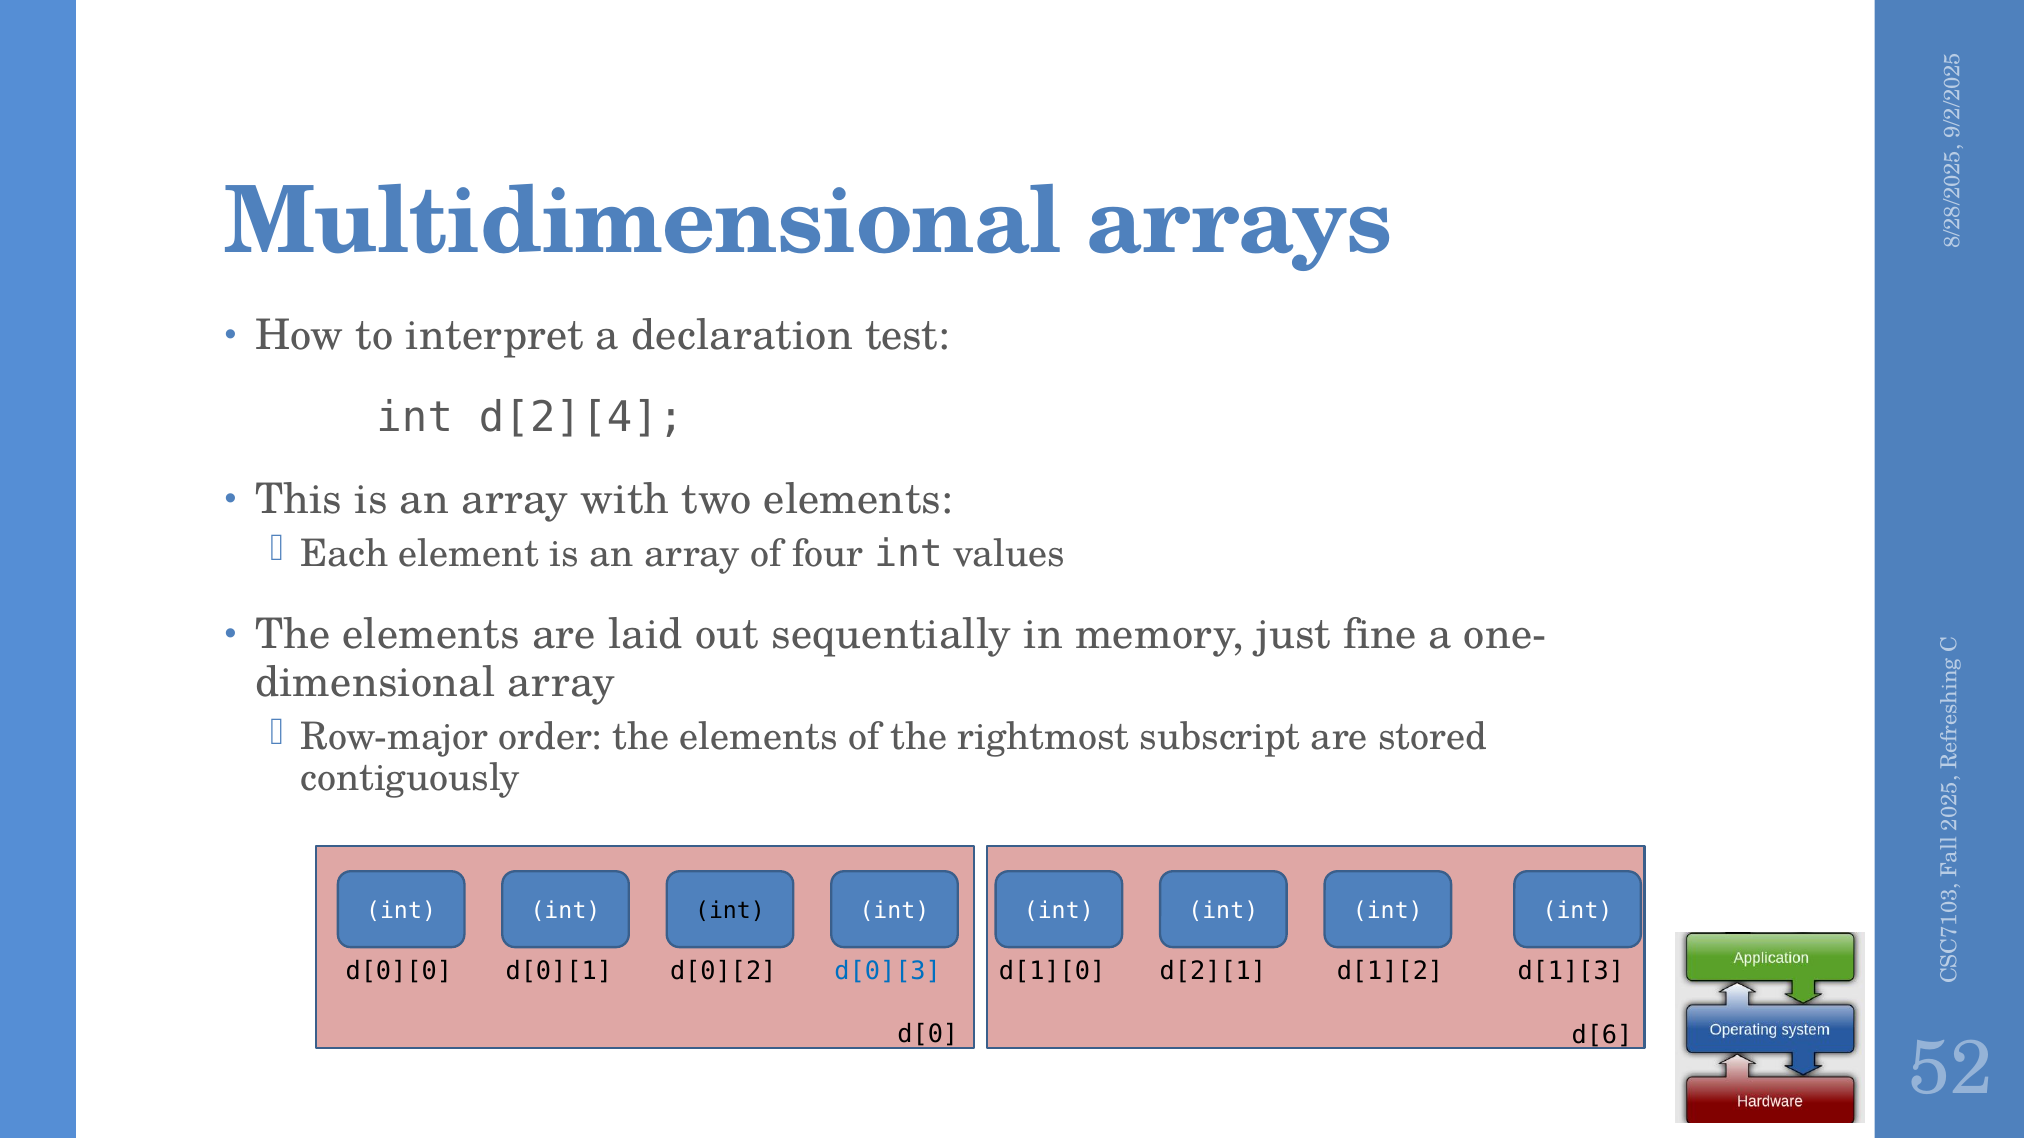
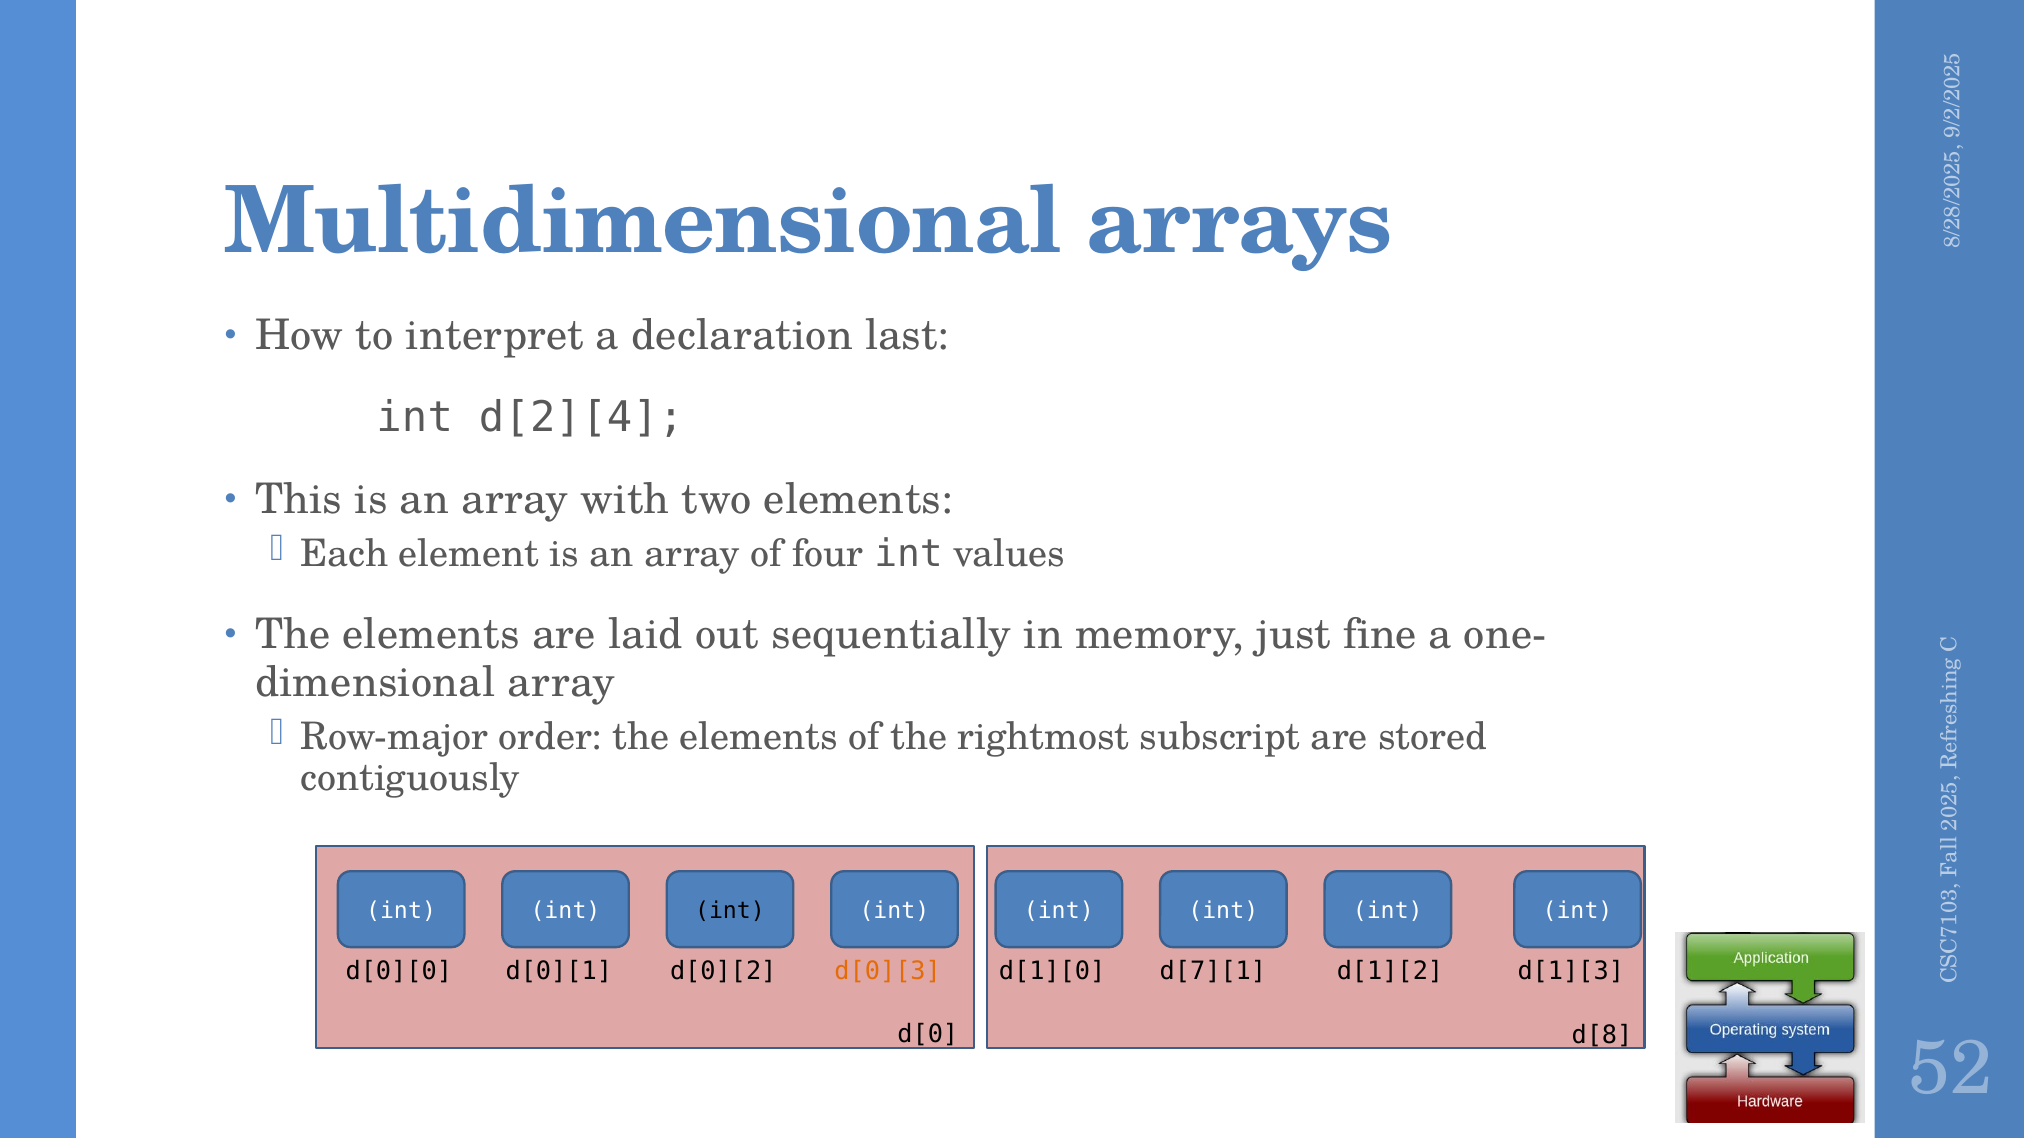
test: test -> last
d[0][3 colour: blue -> orange
d[2][1: d[2][1 -> d[7][1
d[6: d[6 -> d[8
